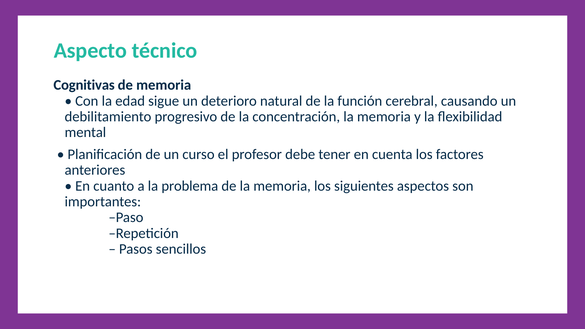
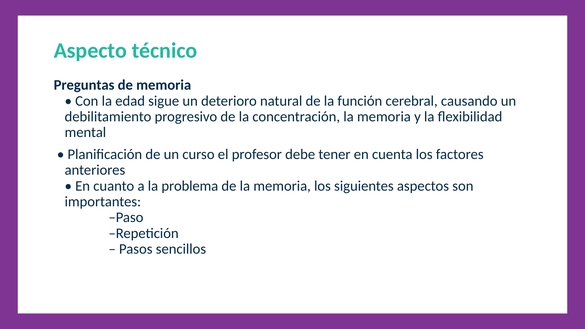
Cognitivas: Cognitivas -> Preguntas
